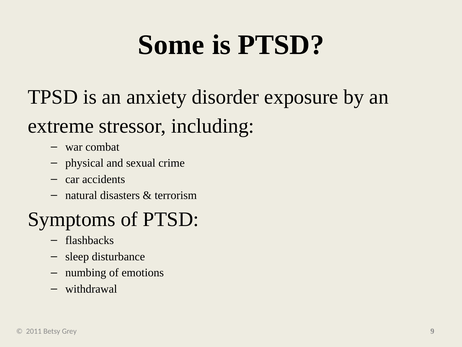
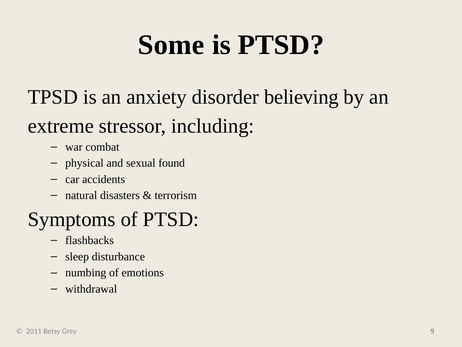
exposure: exposure -> believing
crime: crime -> found
